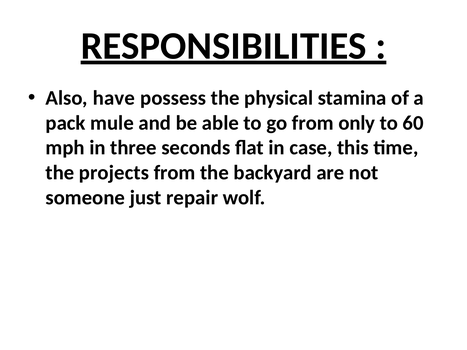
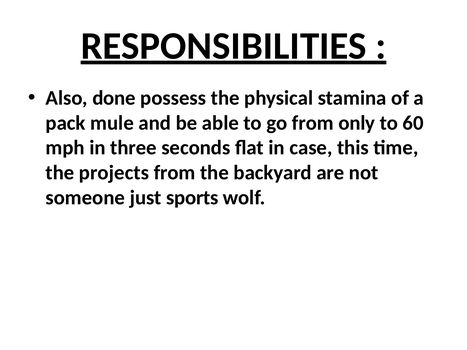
have: have -> done
repair: repair -> sports
